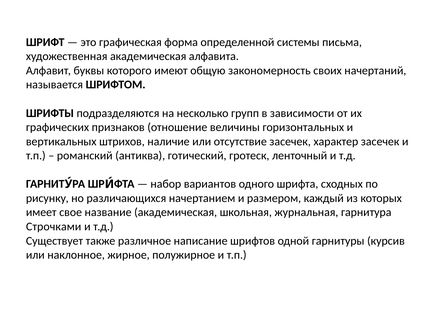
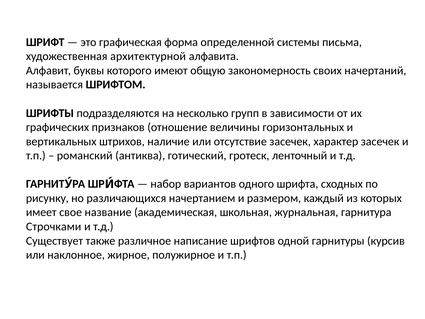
художественная академическая: академическая -> архитектурной
